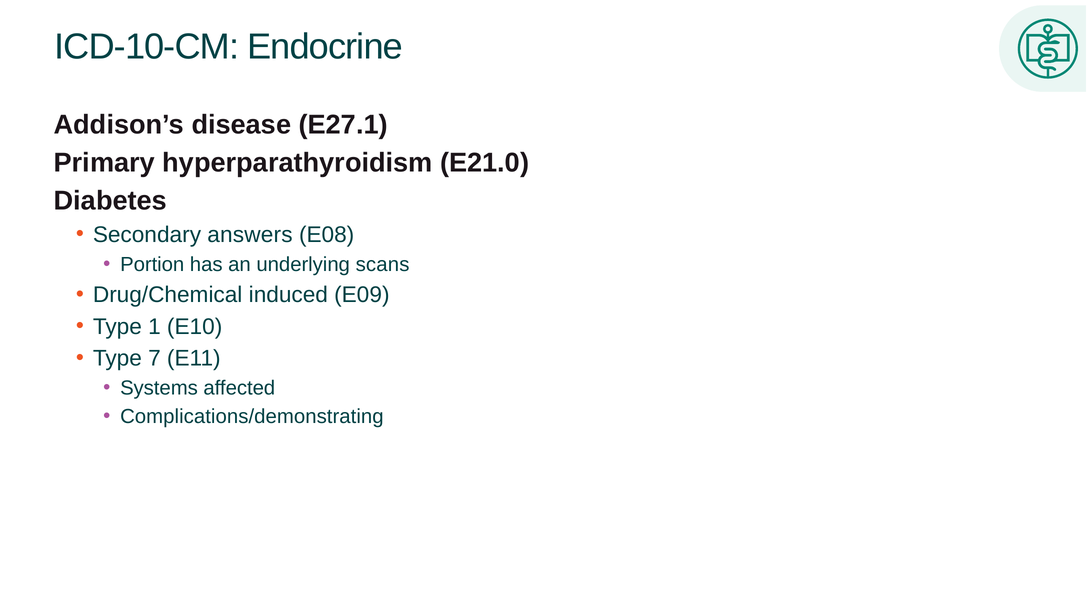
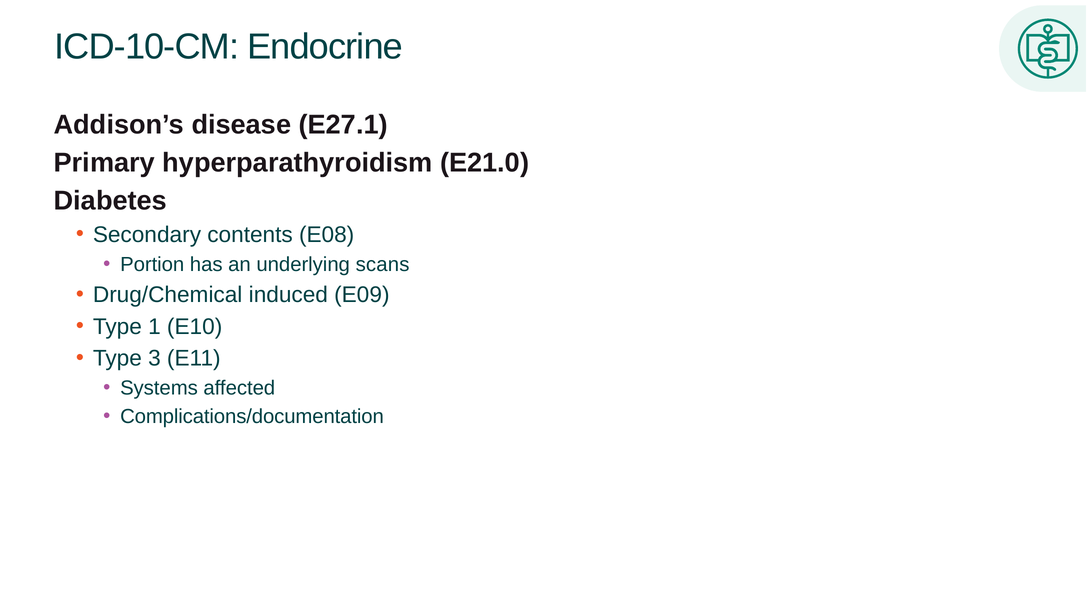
answers: answers -> contents
7: 7 -> 3
Complications/demonstrating: Complications/demonstrating -> Complications/documentation
